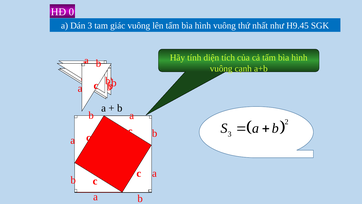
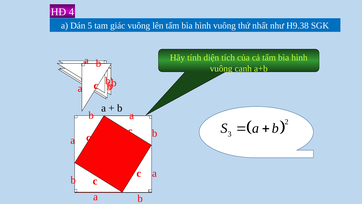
0: 0 -> 4
Dán 3: 3 -> 5
H9.45: H9.45 -> H9.38
